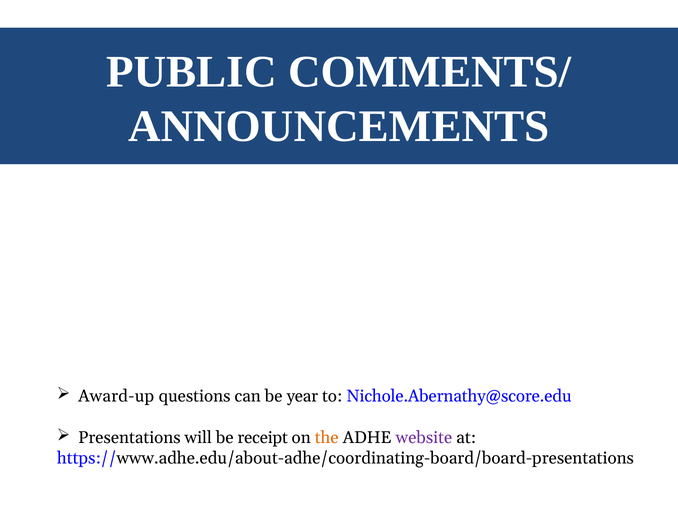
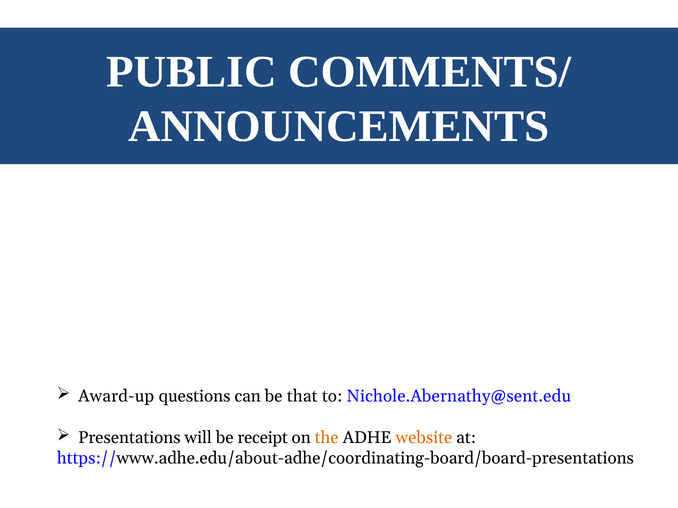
year: year -> that
Nichole.Abernathy@score.edu: Nichole.Abernathy@score.edu -> Nichole.Abernathy@sent.edu
website colour: purple -> orange
